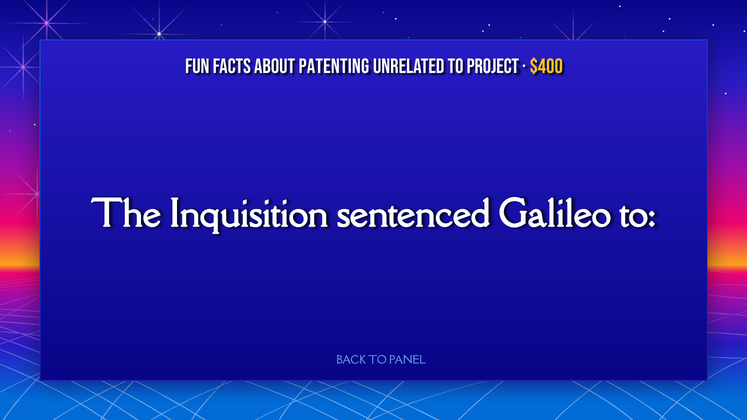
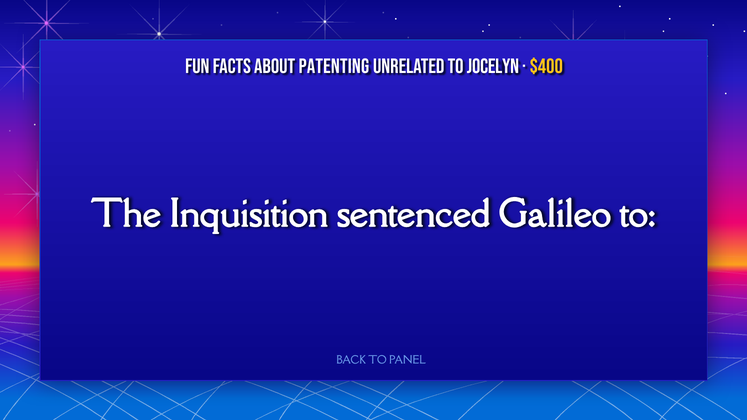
Project: Project -> Jocelyn
